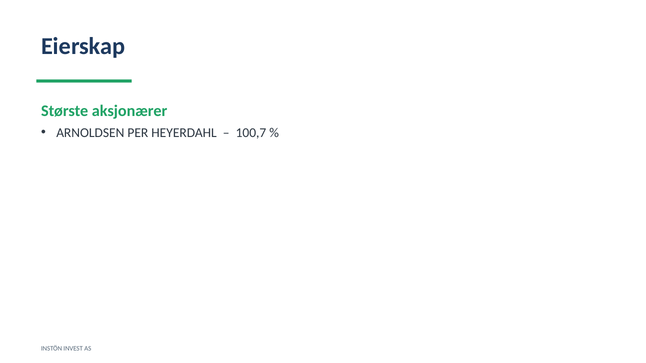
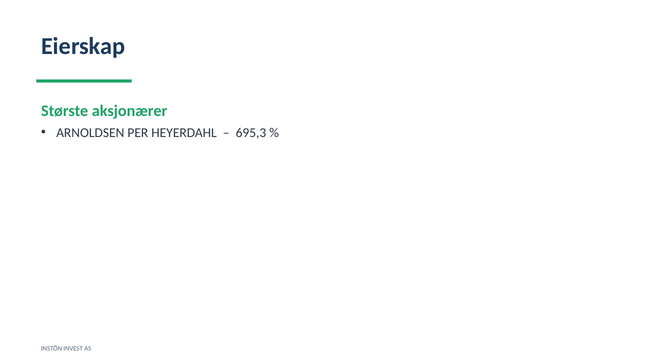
100,7: 100,7 -> 695,3
